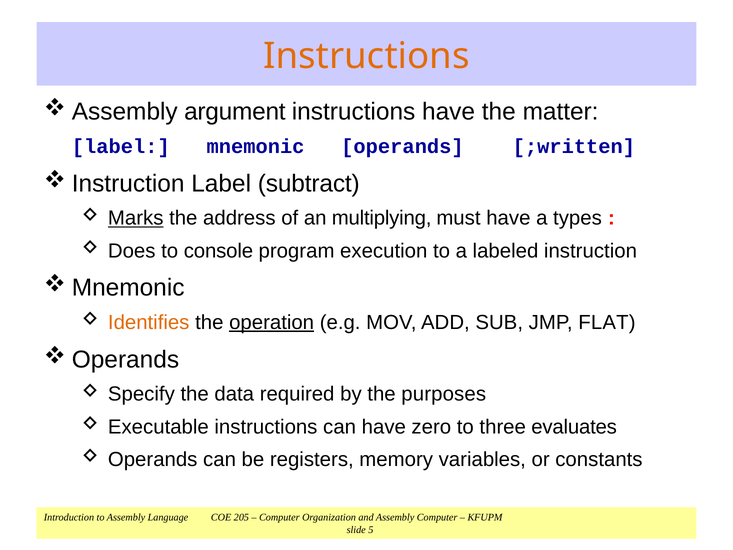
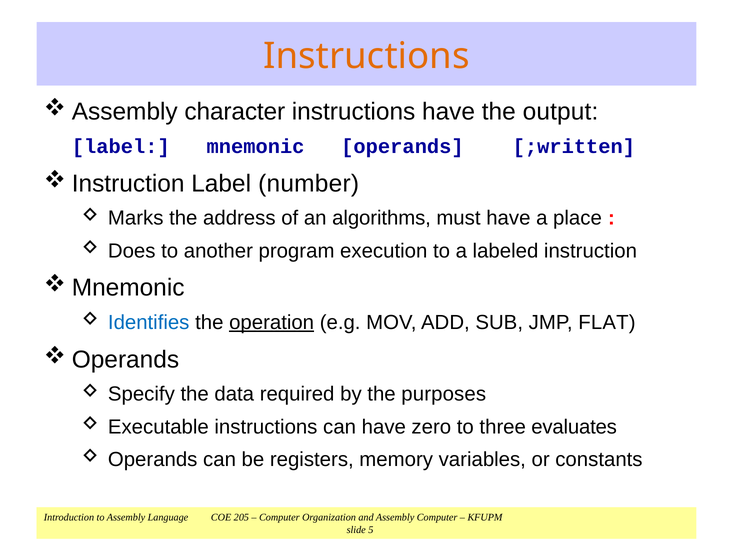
argument: argument -> character
matter: matter -> output
subtract: subtract -> number
Marks underline: present -> none
multiplying: multiplying -> algorithms
types: types -> place
console: console -> another
Identifies colour: orange -> blue
